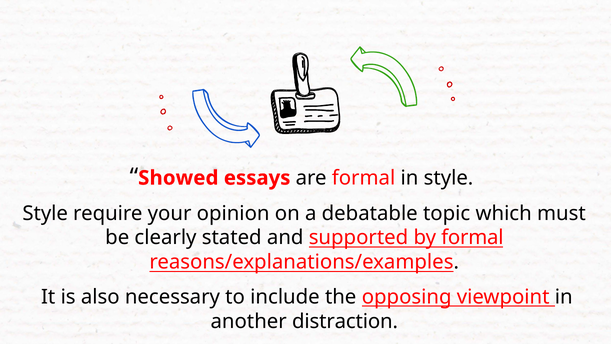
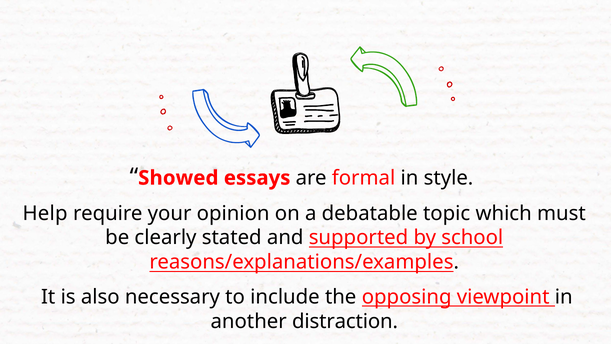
Style at (45, 213): Style -> Help
by formal: formal -> school
